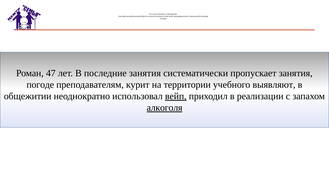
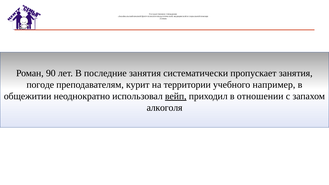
47: 47 -> 90
выявляют: выявляют -> например
реализации: реализации -> отношении
алкоголя underline: present -> none
